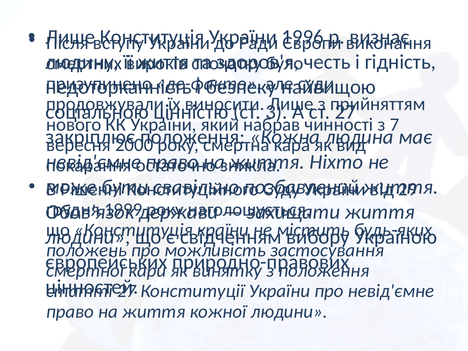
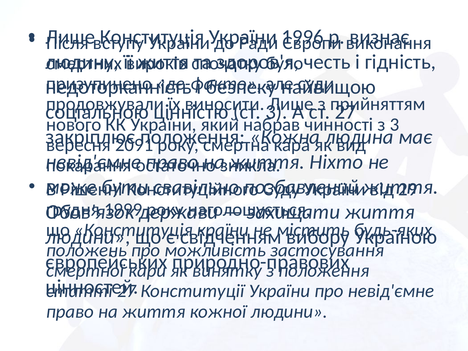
7 at (395, 124): 7 -> 3
2000: 2000 -> 2091
